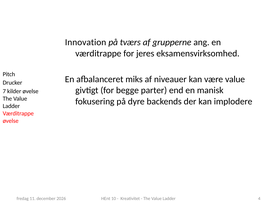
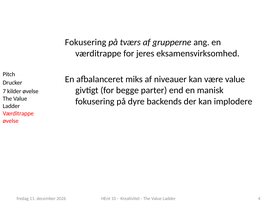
Innovation at (86, 42): Innovation -> Fokusering
